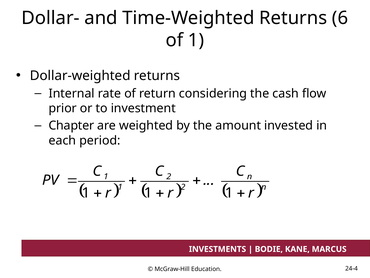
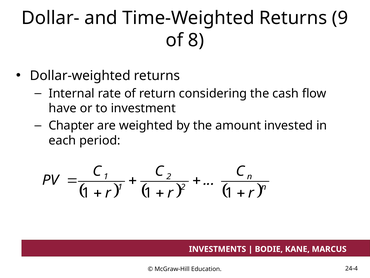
6: 6 -> 9
of 1: 1 -> 8
prior: prior -> have
